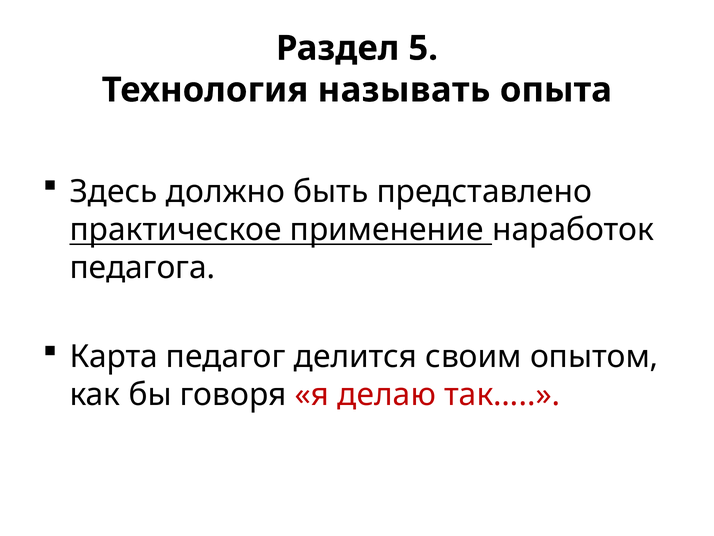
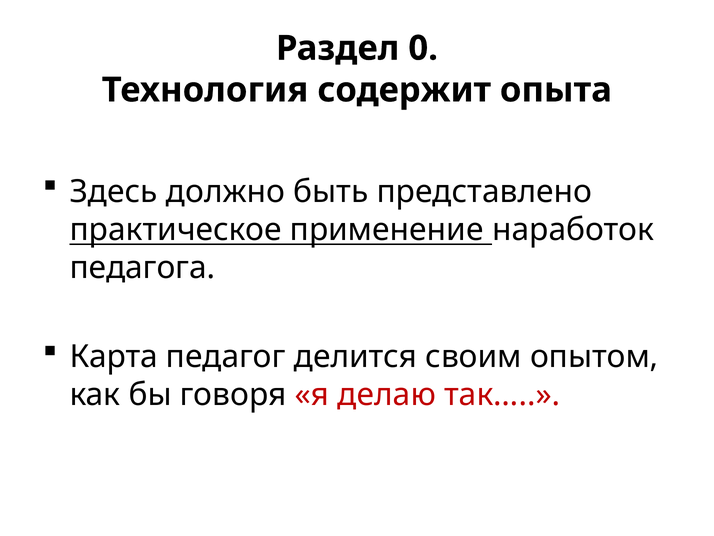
5: 5 -> 0
называть: называть -> содержит
